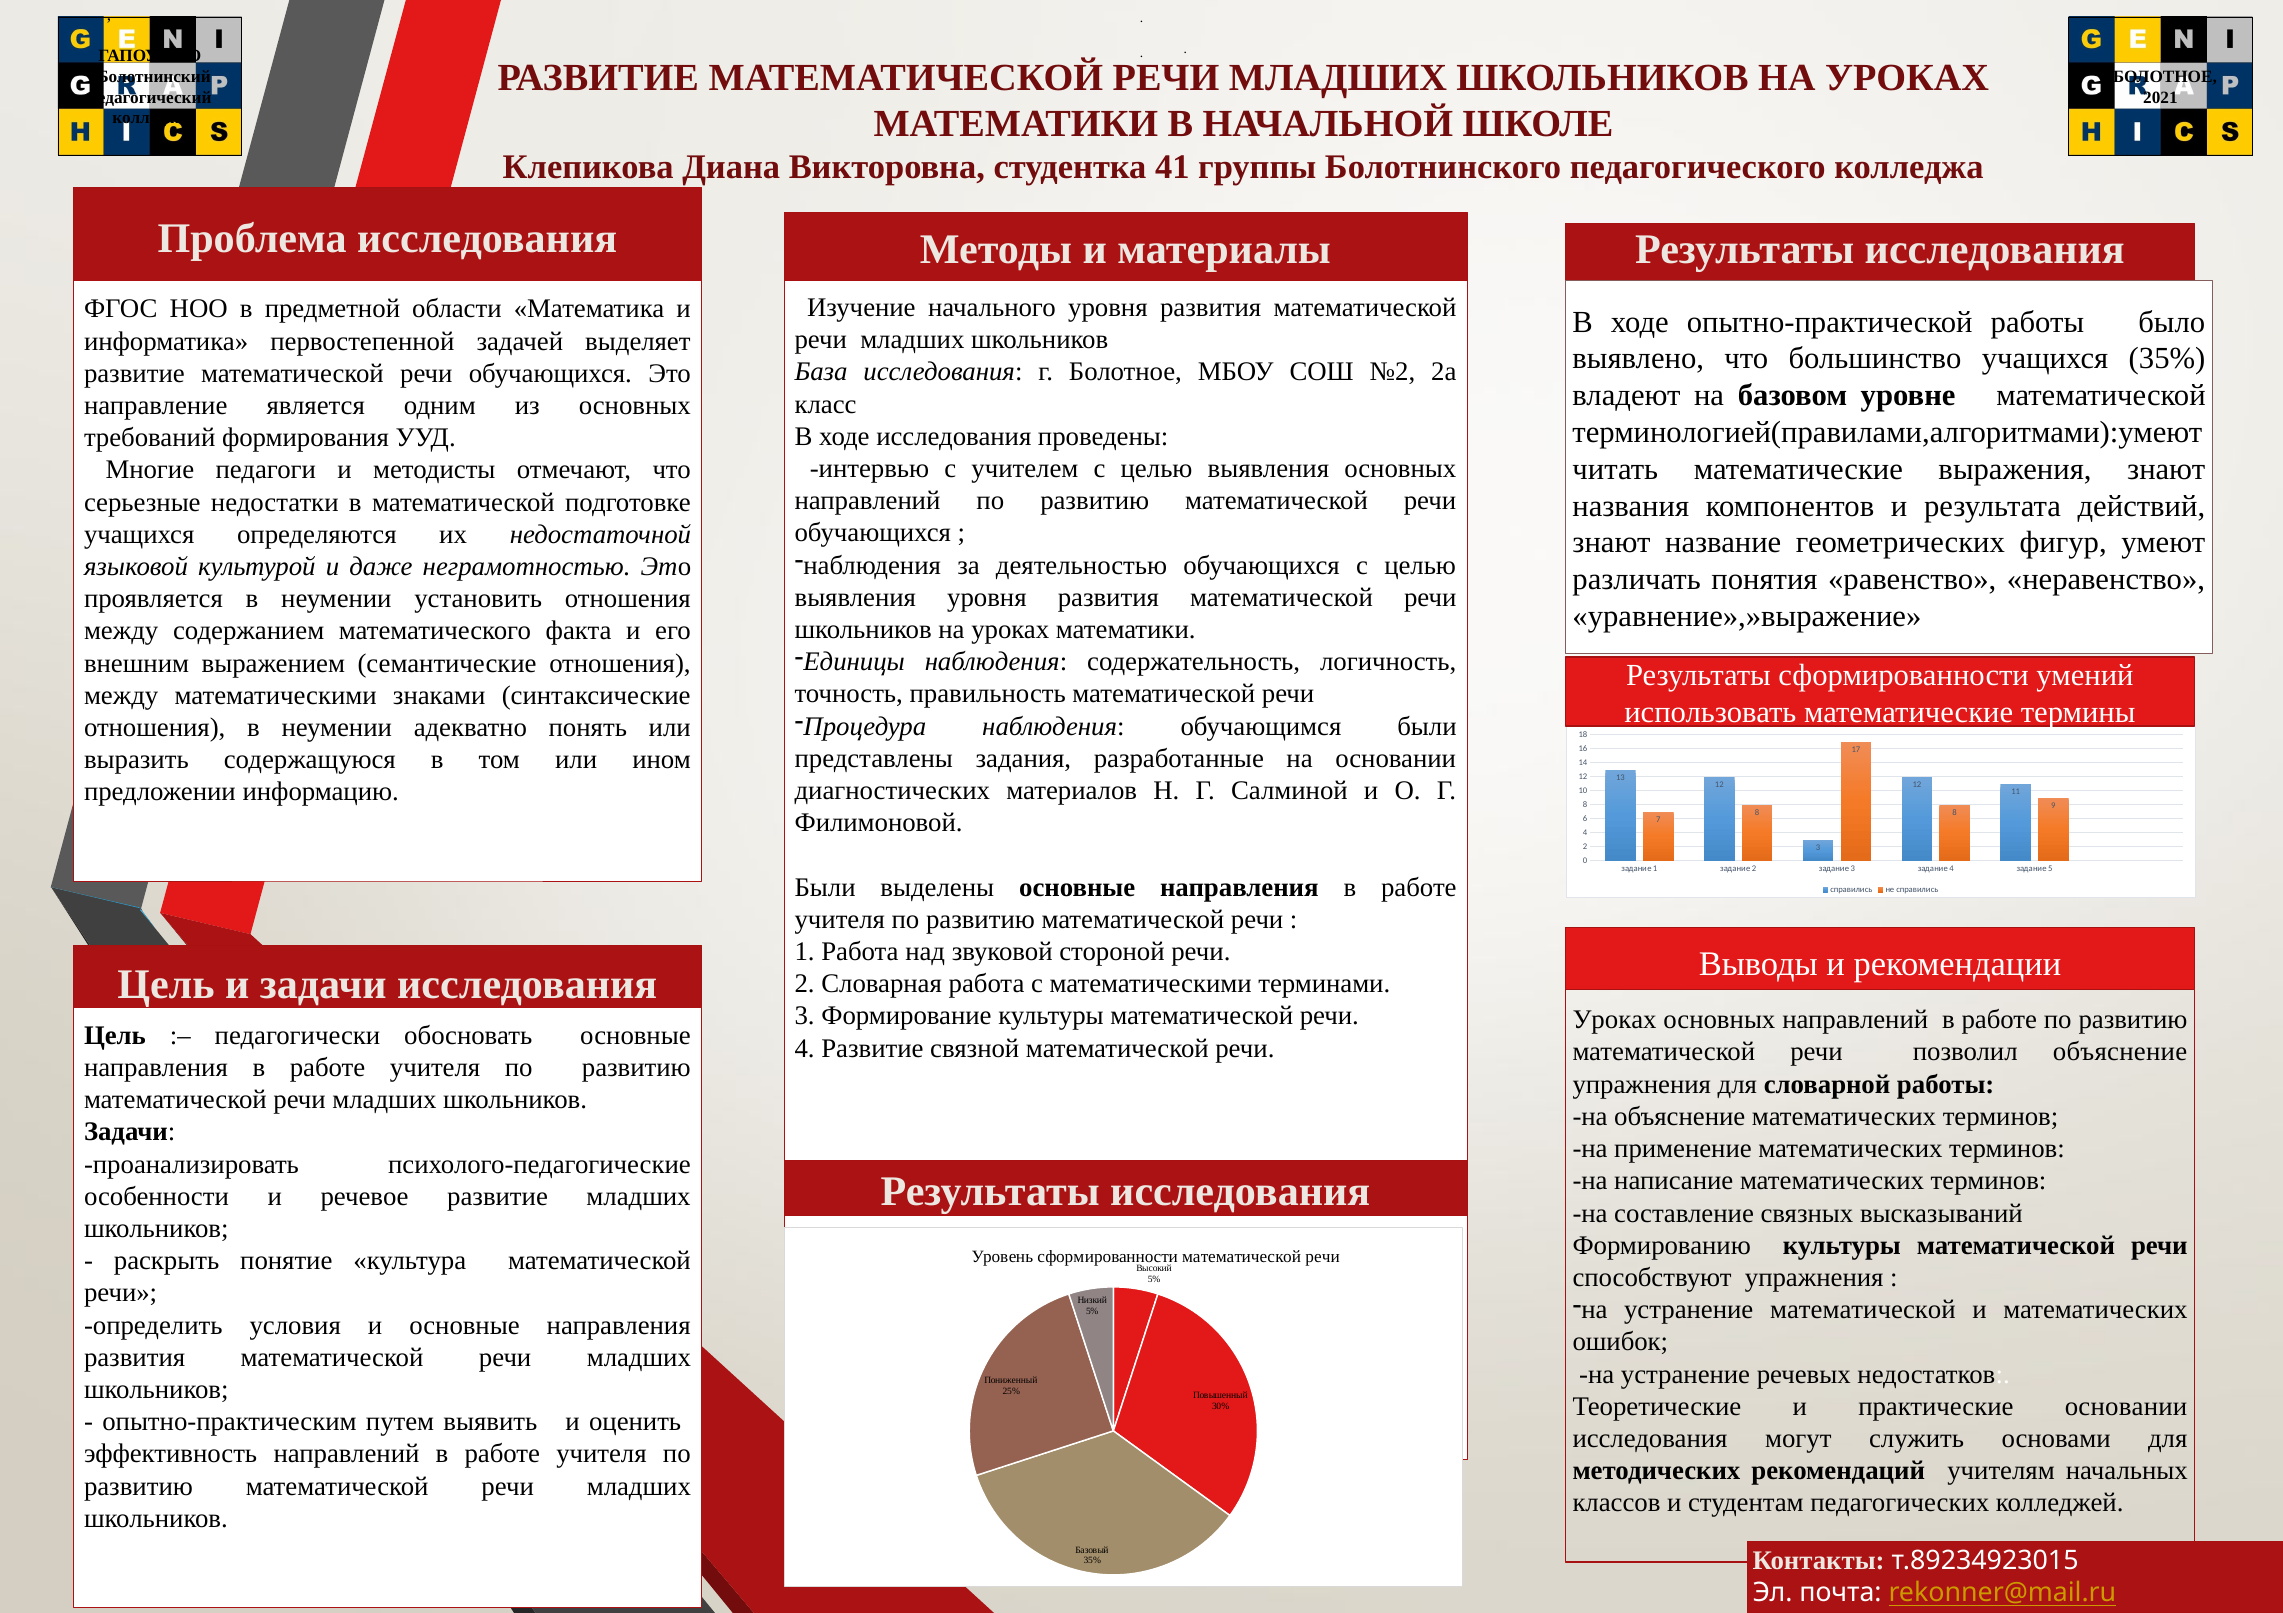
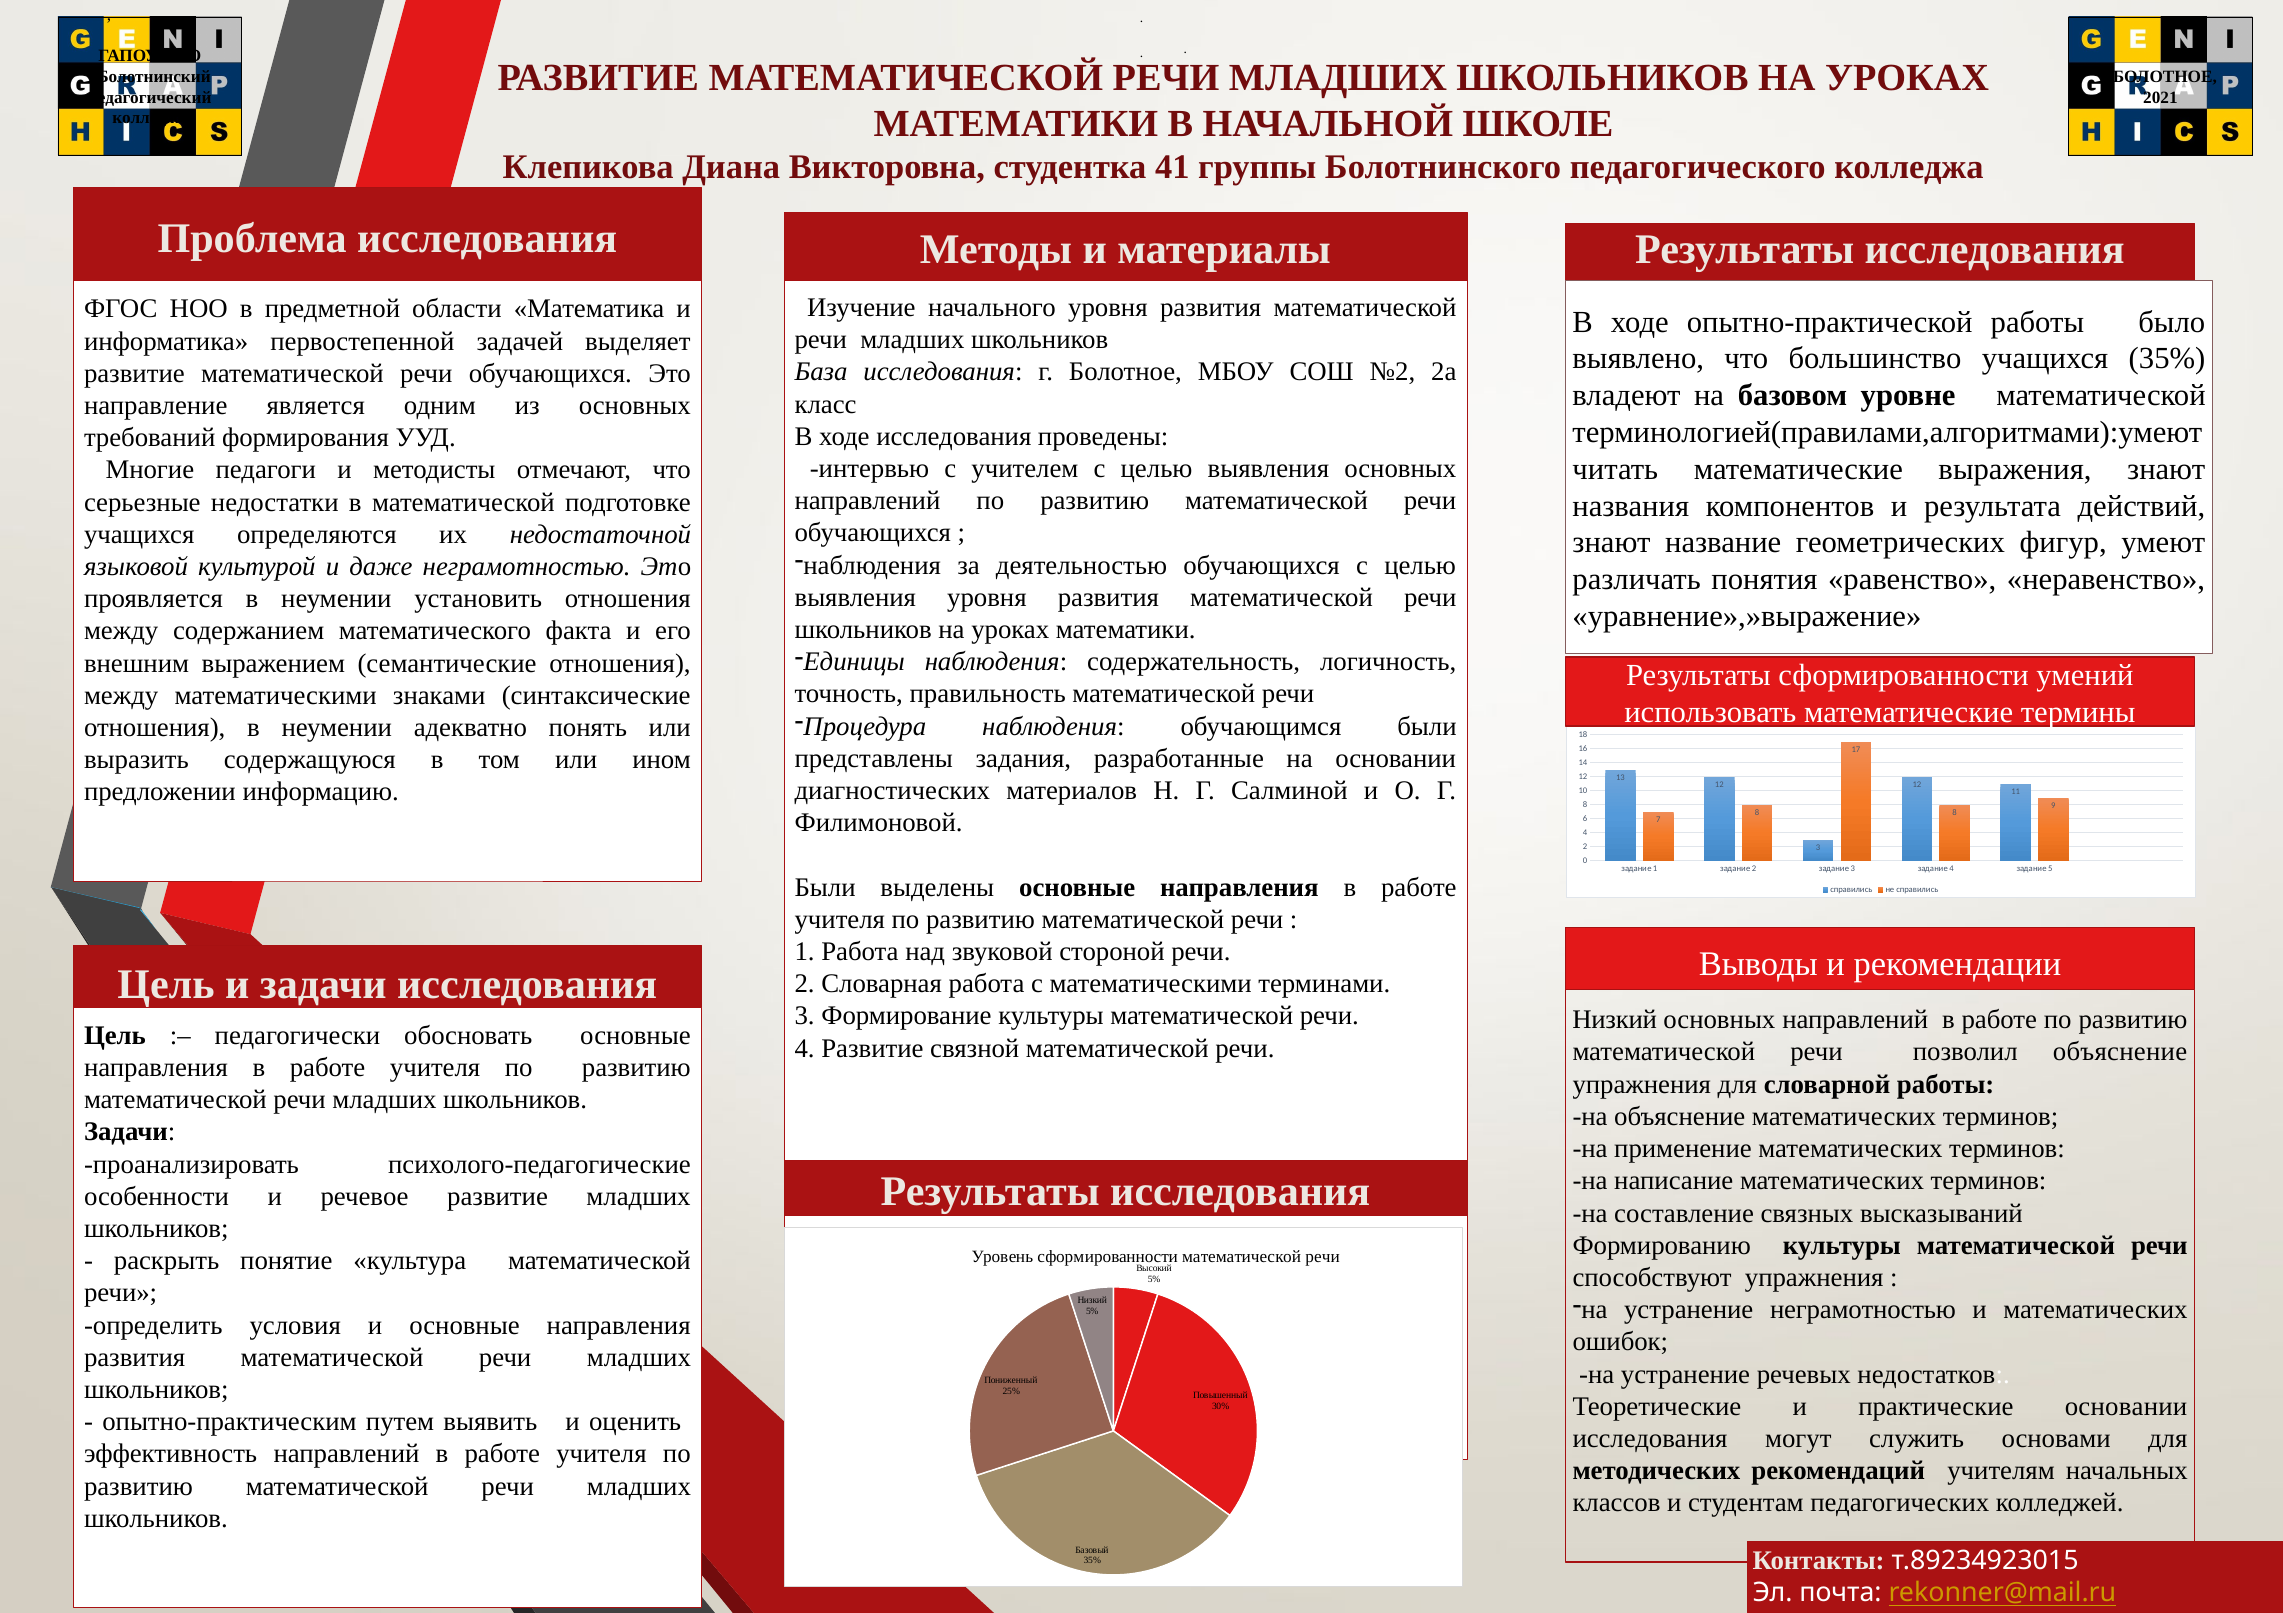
Уроках at (1615, 1020): Уроках -> Низкий
устранение математической: математической -> неграмотностью
